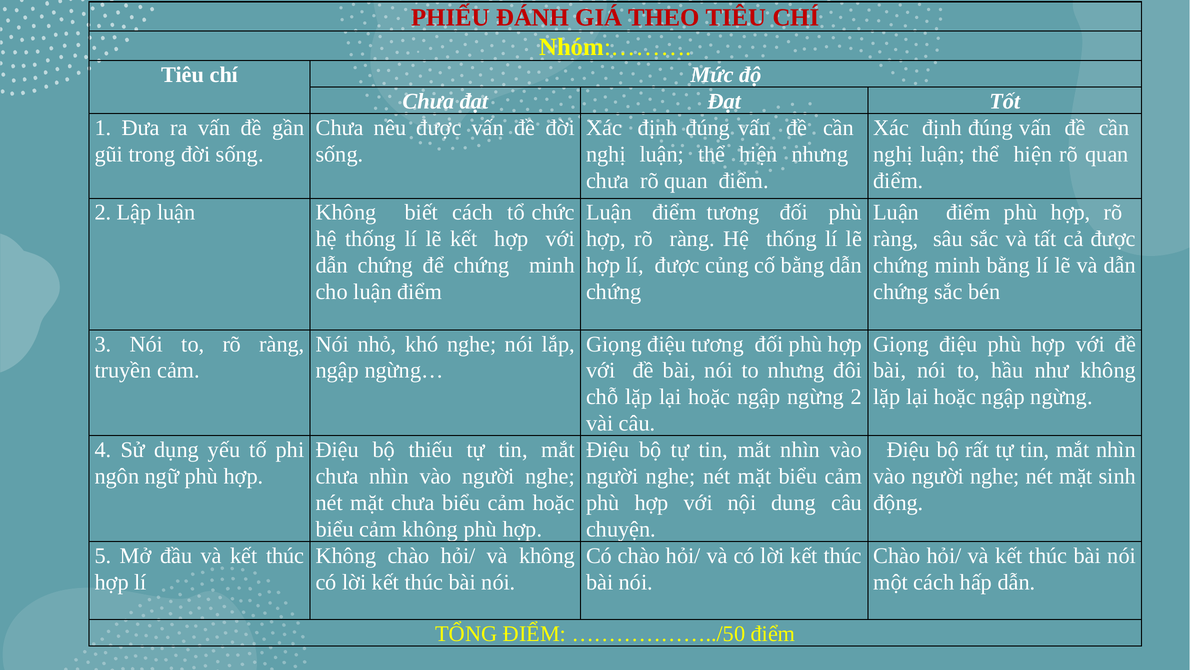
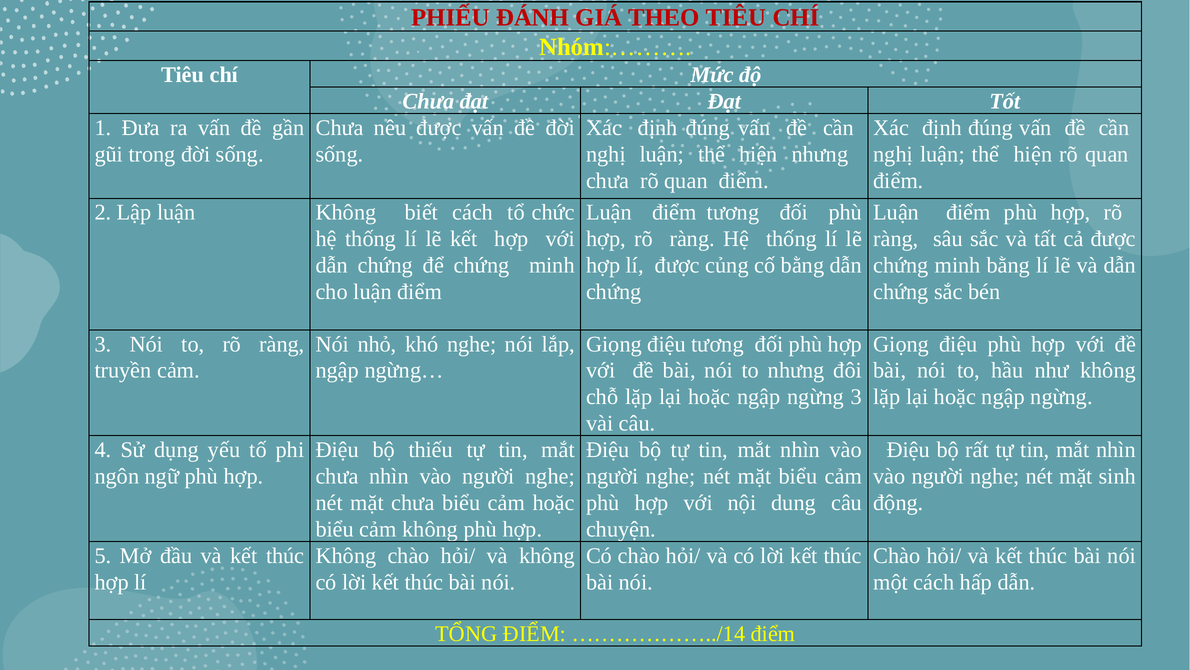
ngừng 2: 2 -> 3
………………../50: ………………../50 -> ………………../14
